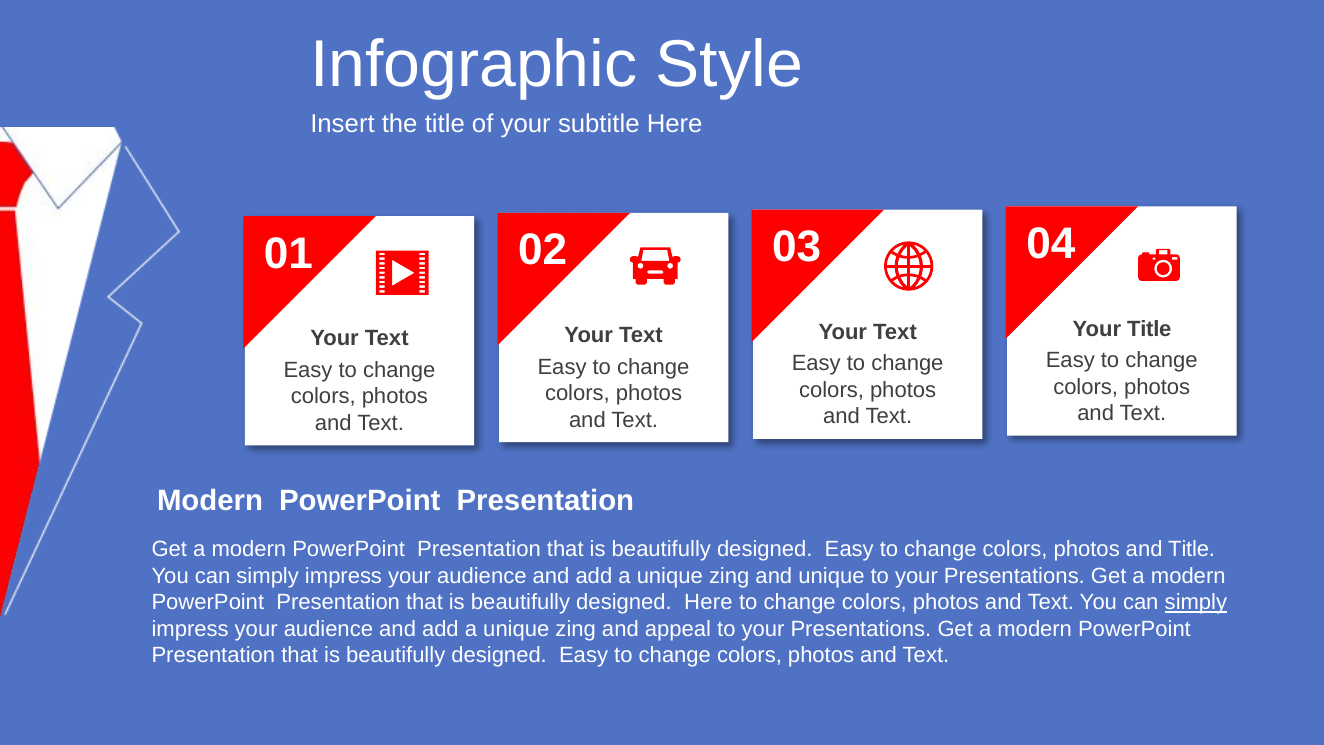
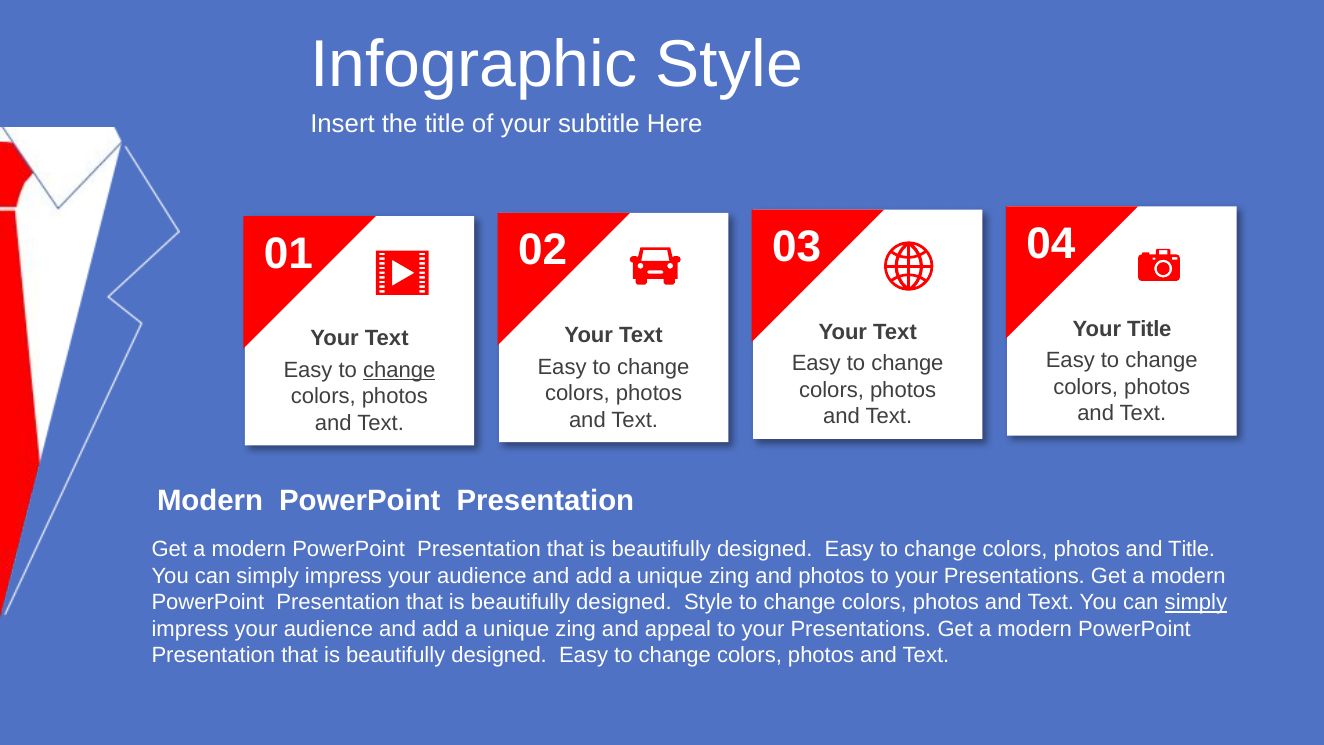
change at (399, 370) underline: none -> present
and unique: unique -> photos
designed Here: Here -> Style
